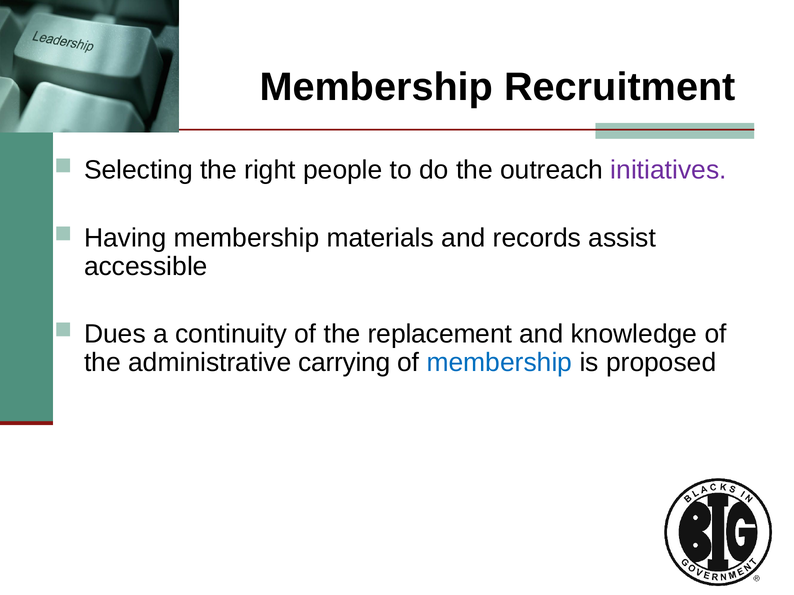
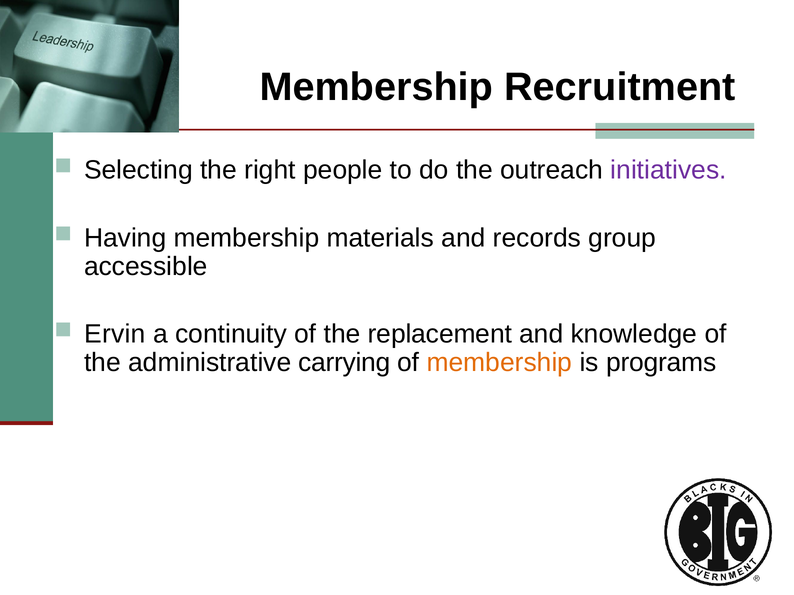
assist: assist -> group
Dues: Dues -> Ervin
membership at (499, 363) colour: blue -> orange
proposed: proposed -> programs
